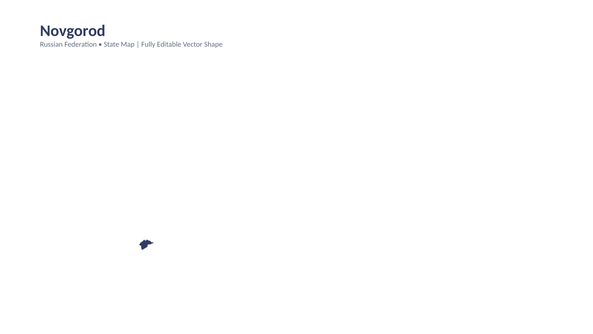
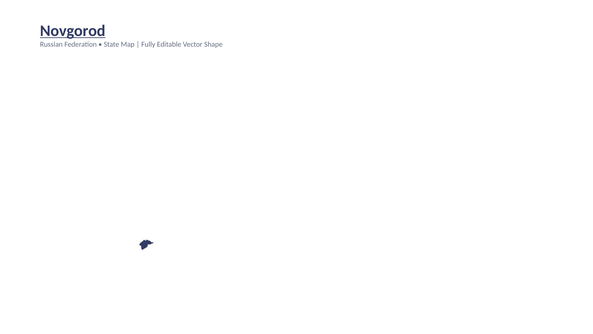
Novgorod underline: none -> present
